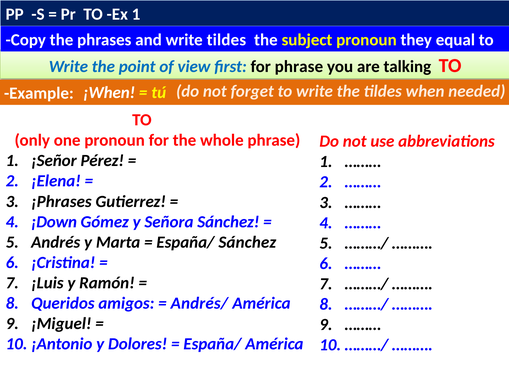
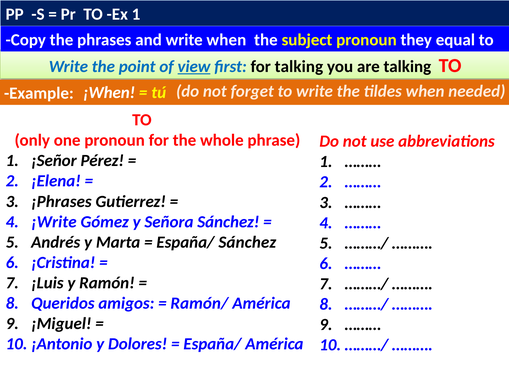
write tildes: tildes -> when
view underline: none -> present
for phrase: phrase -> talking
¡Down: ¡Down -> ¡Write
Andrés/: Andrés/ -> Ramón/
